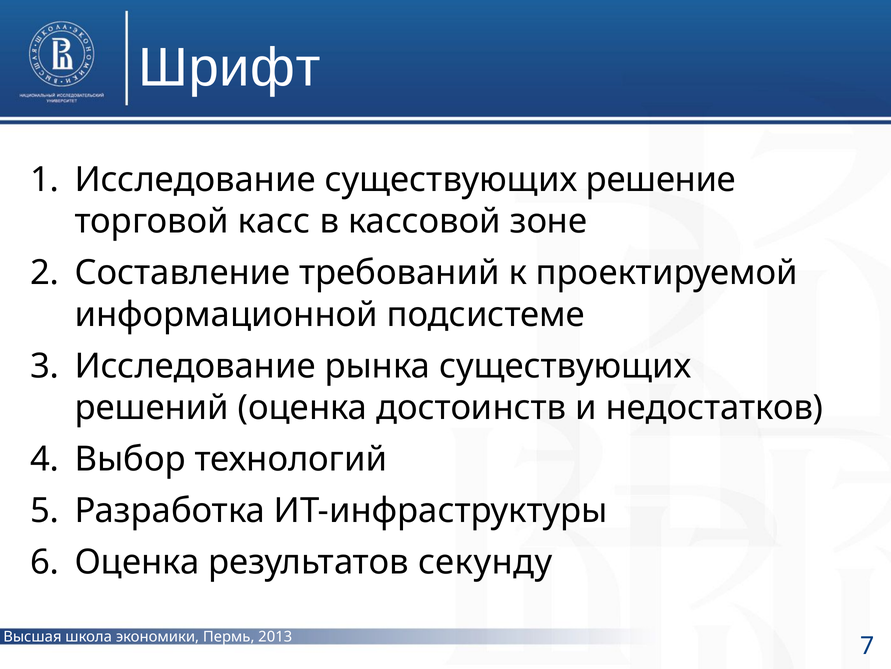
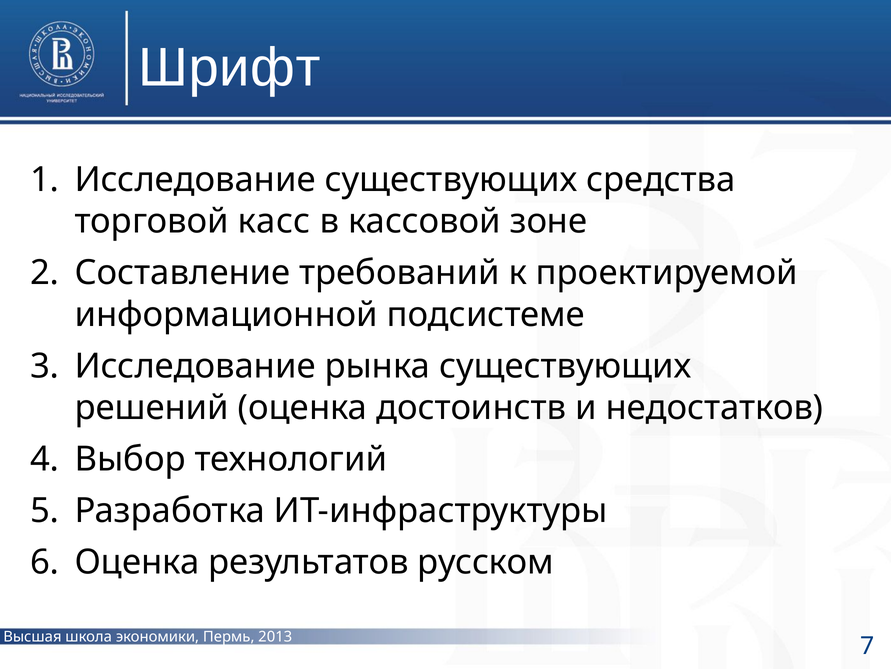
решение: решение -> средства
секунду: секунду -> русском
